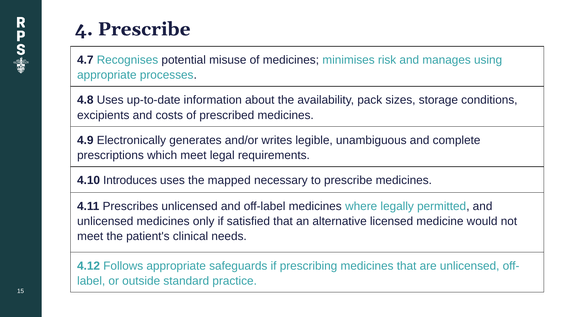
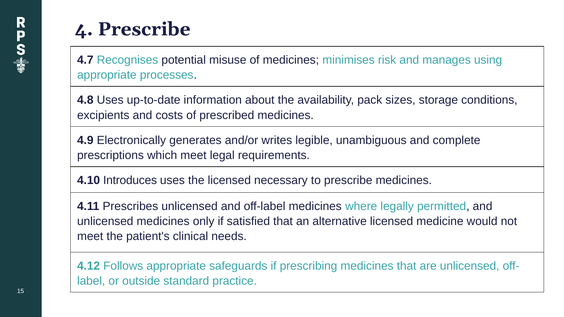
the mapped: mapped -> licensed
